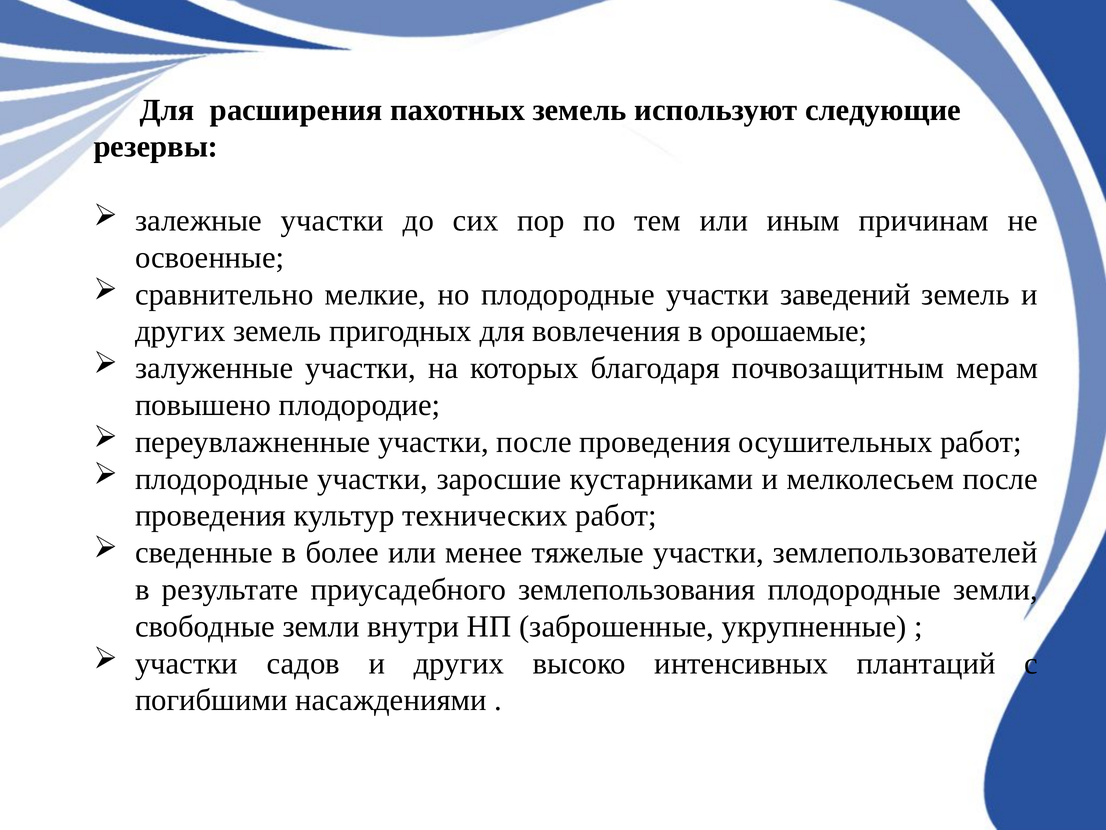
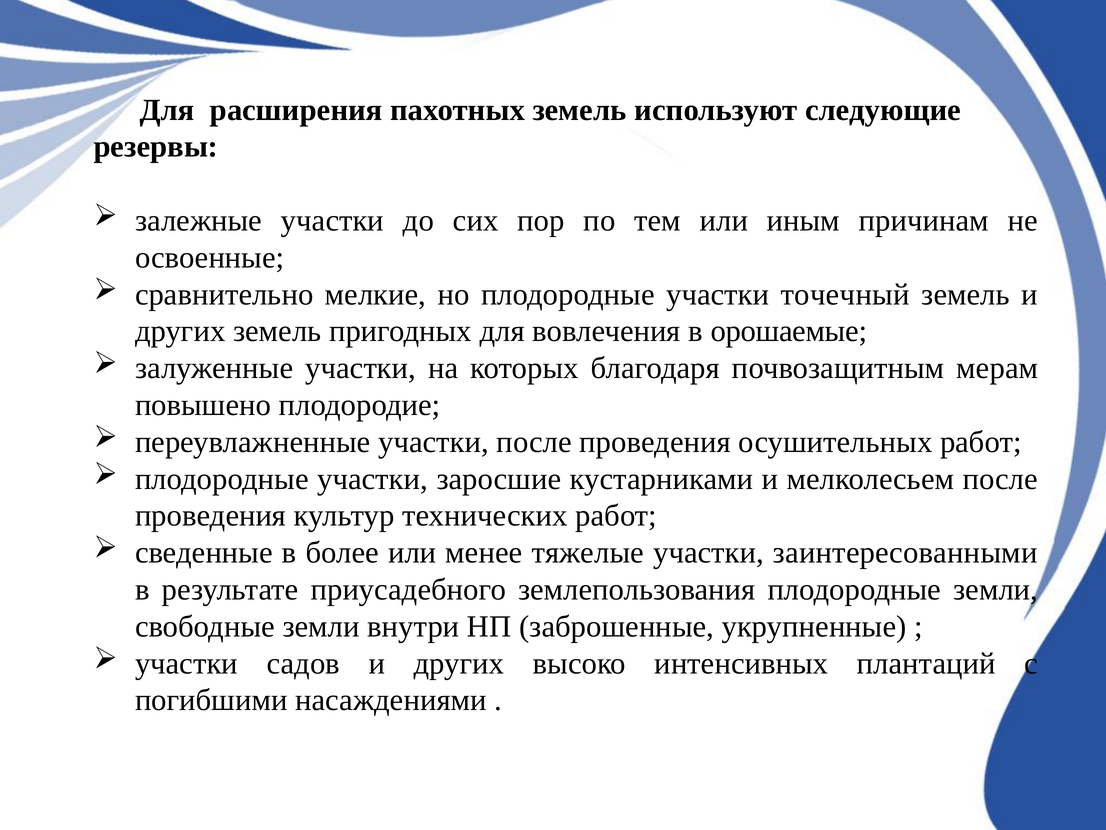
заведений: заведений -> точечный
землепользователей: землепользователей -> заинтересованными
